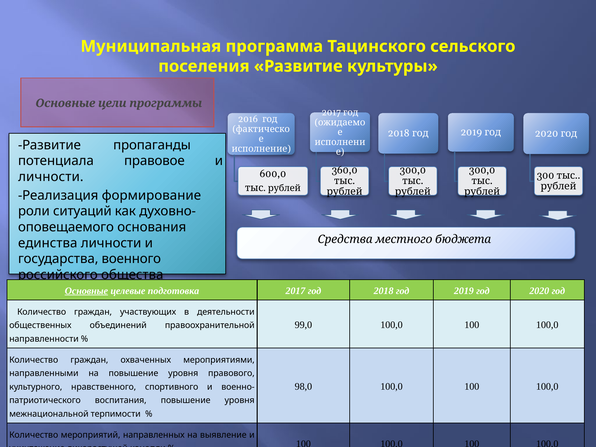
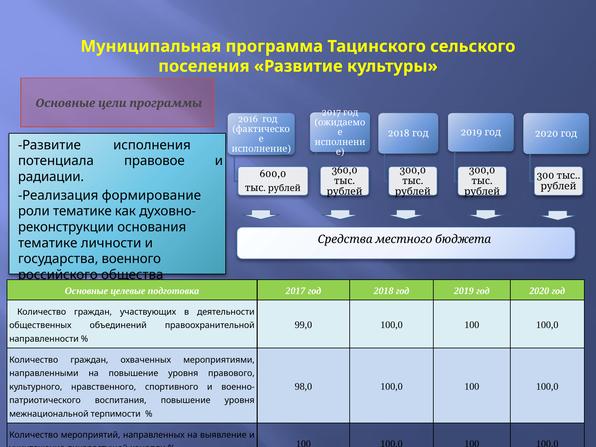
пропаганды: пропаганды -> исполнения
личности at (51, 177): личности -> радиации
роли ситуаций: ситуаций -> тематике
оповещаемого: оповещаемого -> реконструкции
единства at (48, 243): единства -> тематике
Основные underline: present -> none
